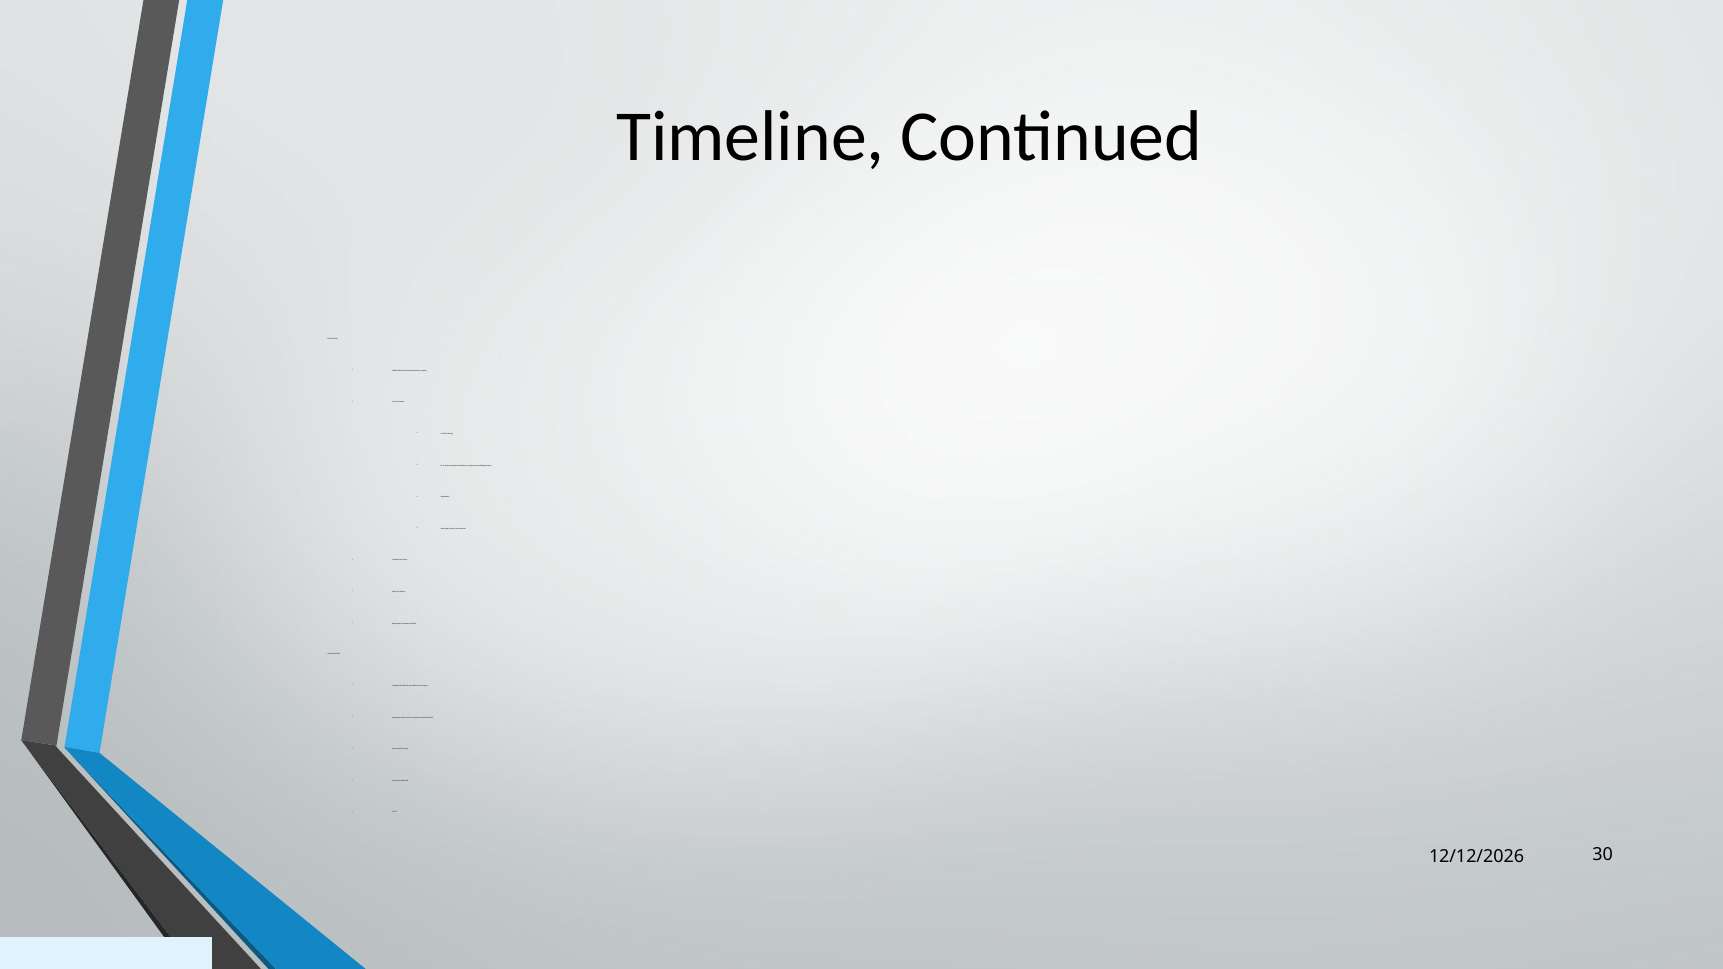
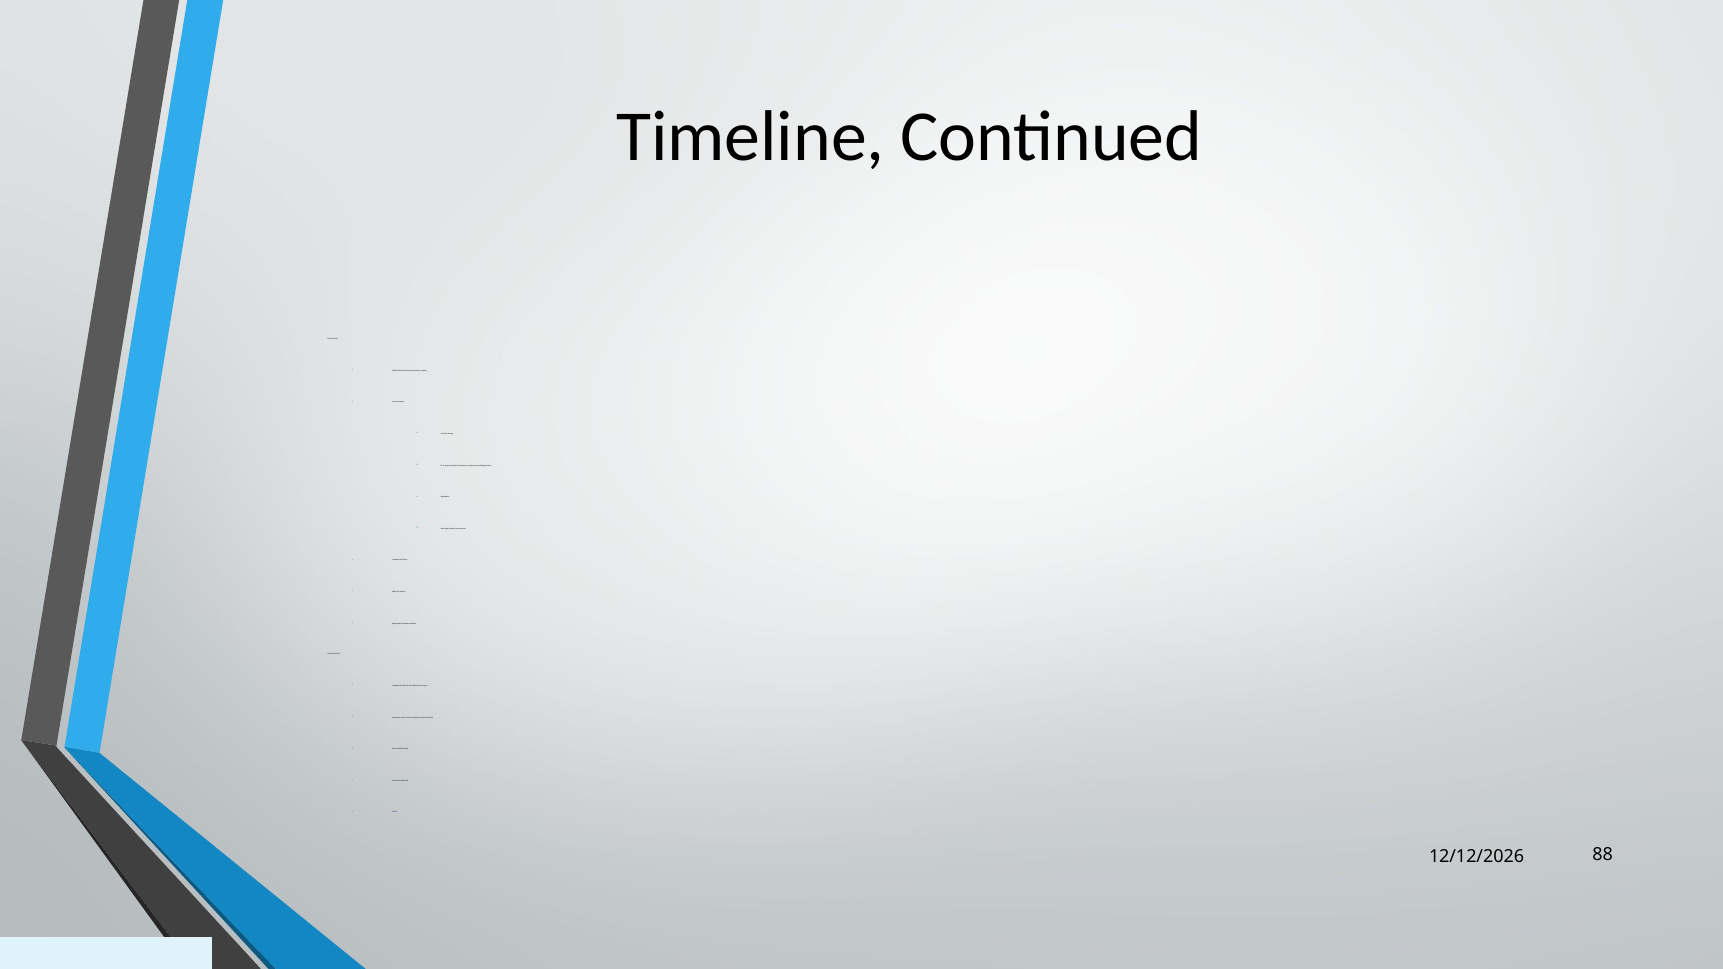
30: 30 -> 88
